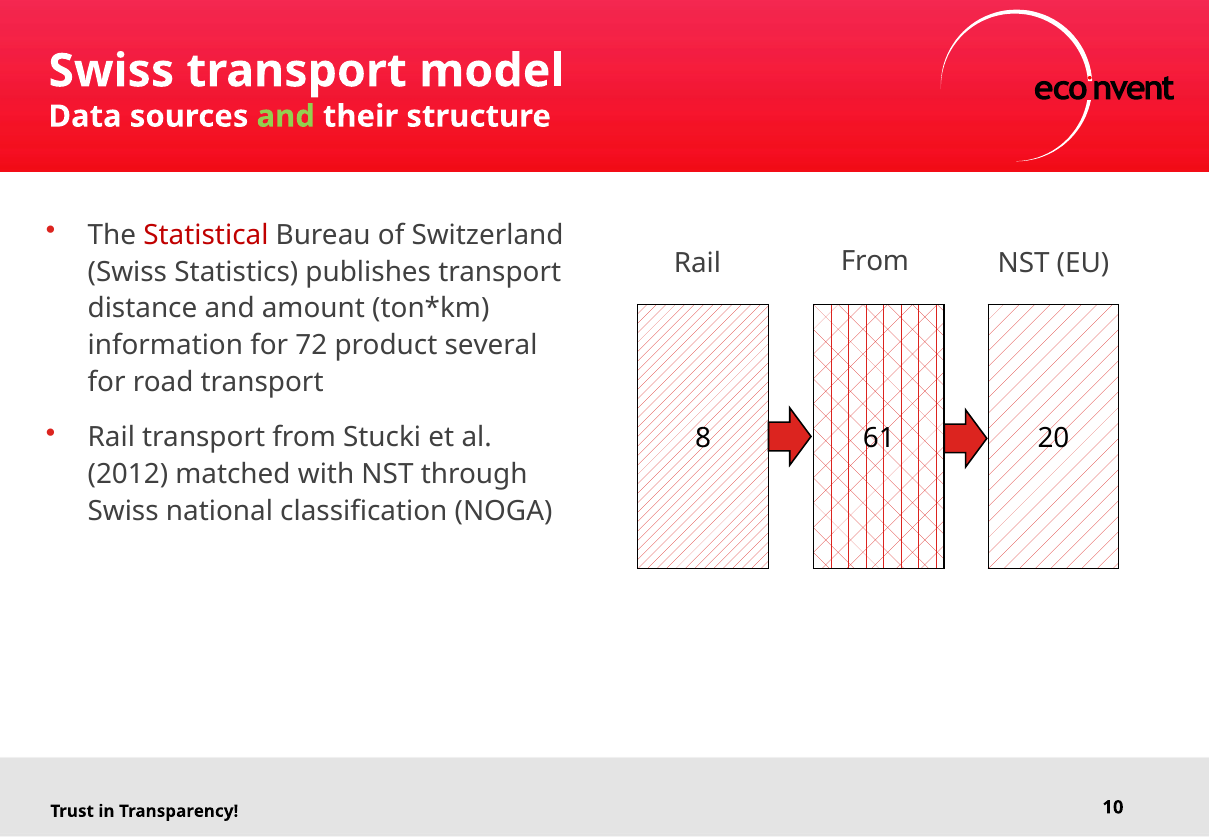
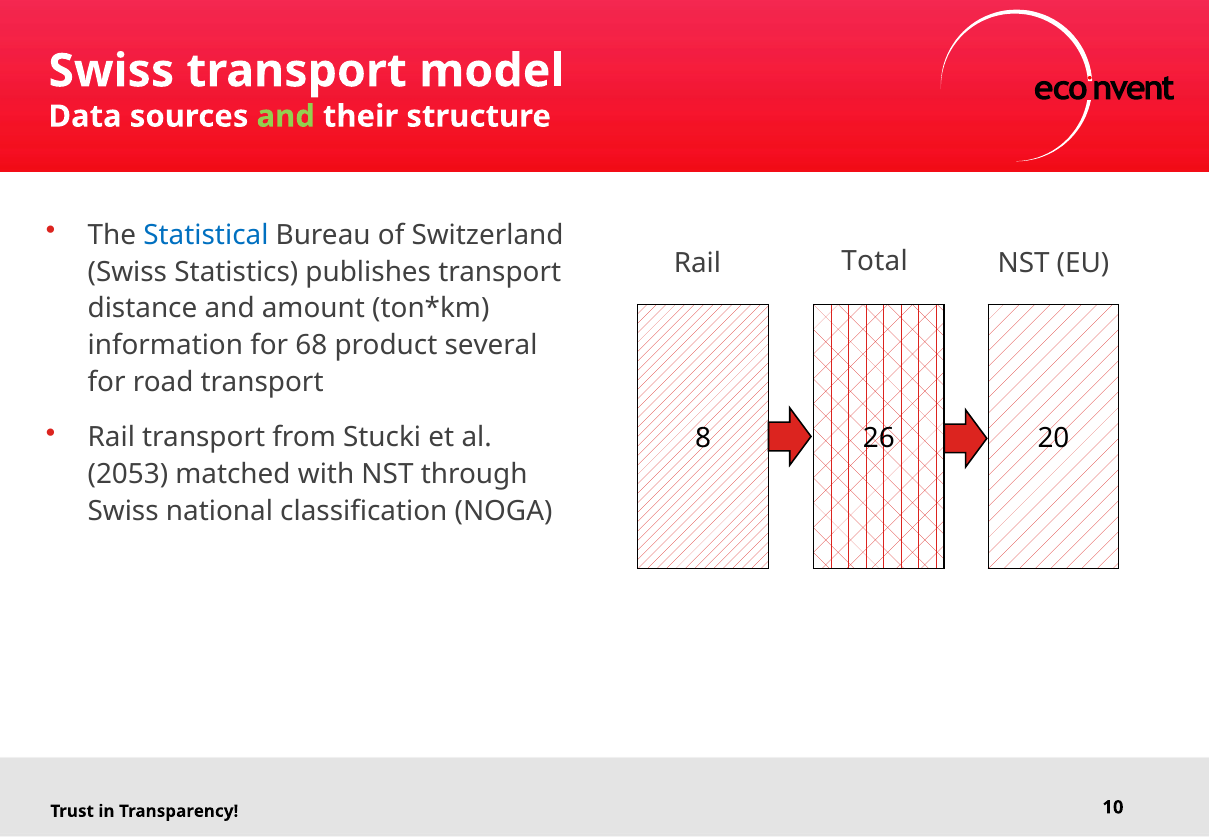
Statistical colour: red -> blue
Rail From: From -> Total
72: 72 -> 68
61: 61 -> 26
2012: 2012 -> 2053
